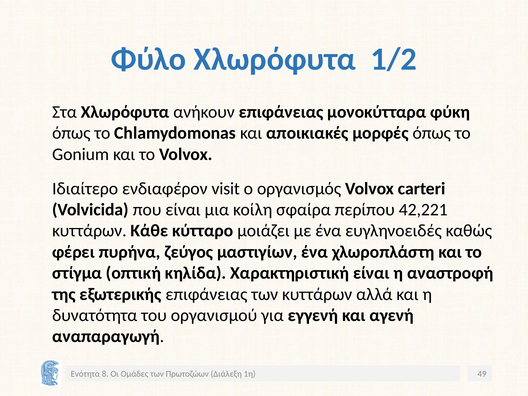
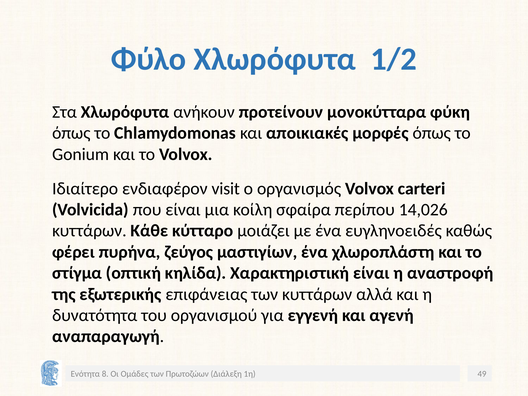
ανήκουν επιφάνειας: επιφάνειας -> προτείνουν
42,221: 42,221 -> 14,026
